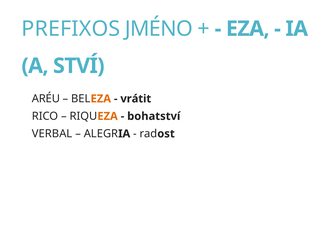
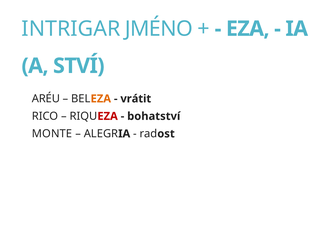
PREFIXOS: PREFIXOS -> INTRIGAR
EZA at (108, 116) colour: orange -> red
VERBAL: VERBAL -> MONTE
